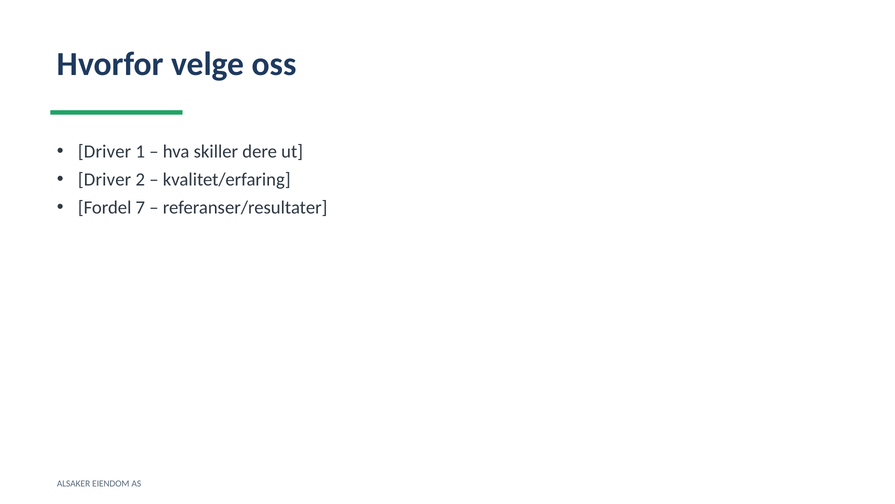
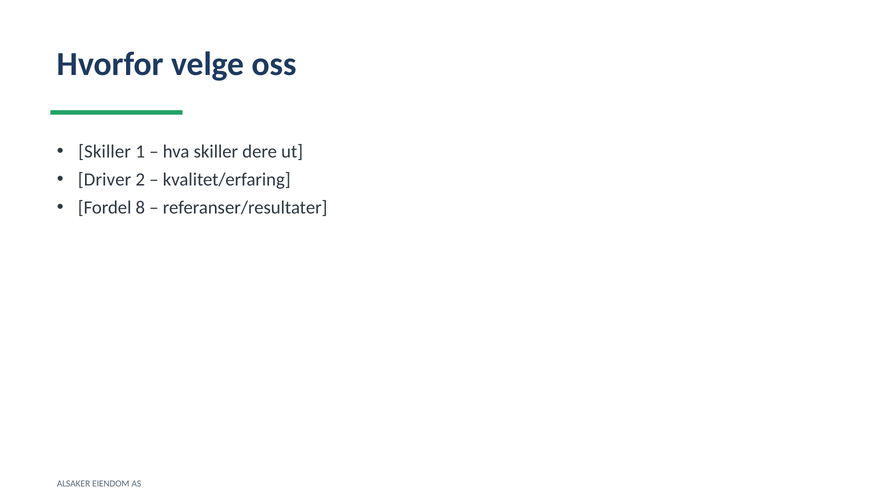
Driver at (105, 152): Driver -> Skiller
7: 7 -> 8
